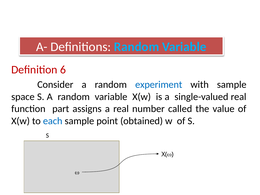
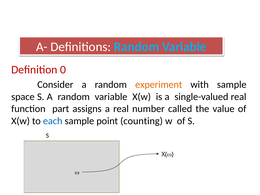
6: 6 -> 0
experiment colour: blue -> orange
obtained: obtained -> counting
